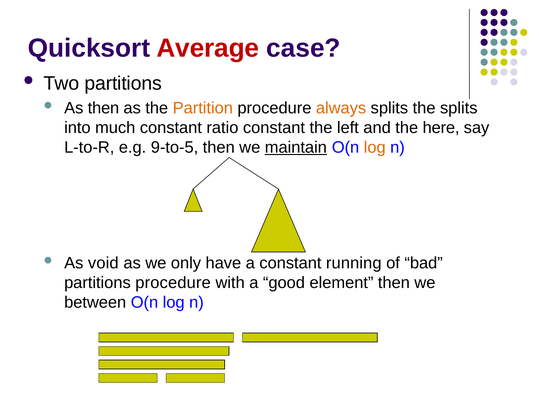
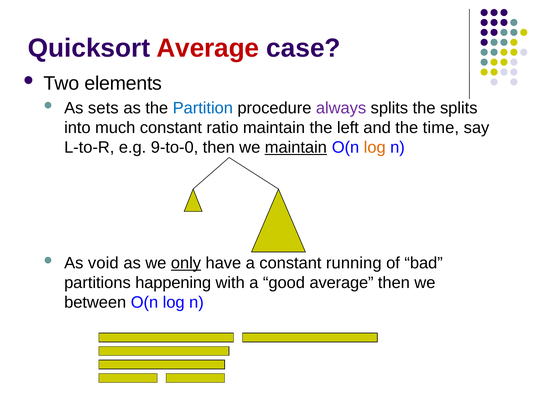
Two partitions: partitions -> elements
As then: then -> sets
Partition colour: orange -> blue
always colour: orange -> purple
ratio constant: constant -> maintain
here: here -> time
9-to-5: 9-to-5 -> 9-to-0
only underline: none -> present
partitions procedure: procedure -> happening
good element: element -> average
